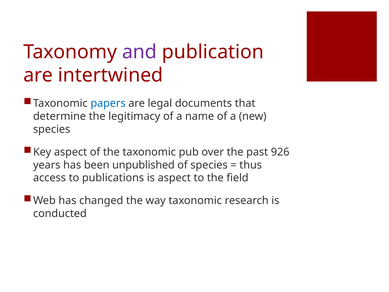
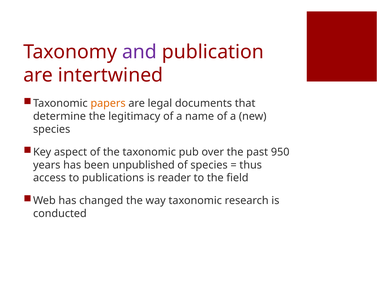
papers colour: blue -> orange
926: 926 -> 950
is aspect: aspect -> reader
